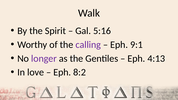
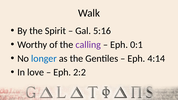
9:1: 9:1 -> 0:1
longer colour: purple -> blue
4:13: 4:13 -> 4:14
8:2: 8:2 -> 2:2
